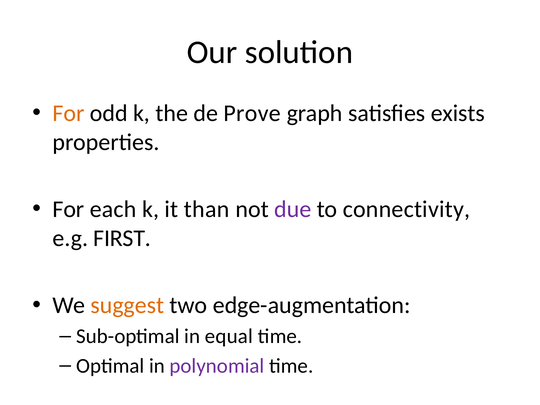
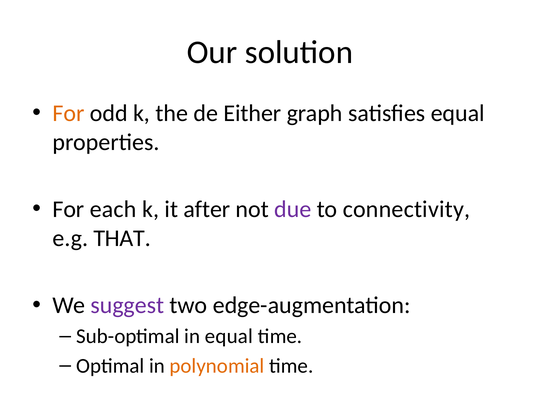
Prove: Prove -> Either
satisfies exists: exists -> equal
than: than -> after
FIRST: FIRST -> THAT
suggest colour: orange -> purple
polynomial colour: purple -> orange
